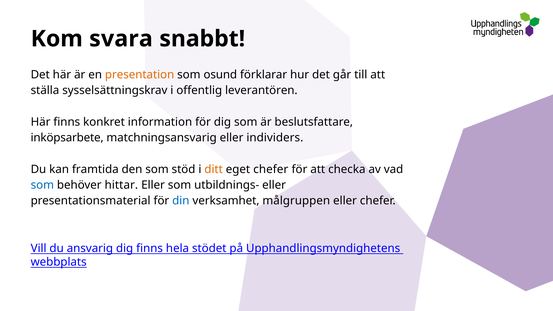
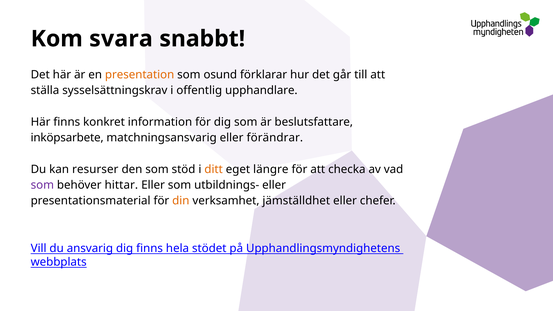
leverantören: leverantören -> upphandlare
individers: individers -> förändrar
framtida: framtida -> resurser
eget chefer: chefer -> längre
som at (42, 185) colour: blue -> purple
din colour: blue -> orange
målgruppen: målgruppen -> jämställdhet
